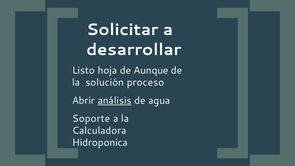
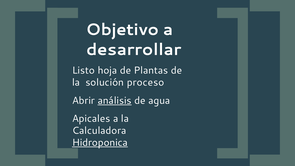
Solicitar: Solicitar -> Objetivo
Aunque: Aunque -> Plantas
Soporte: Soporte -> Apicales
Hidroponica underline: none -> present
